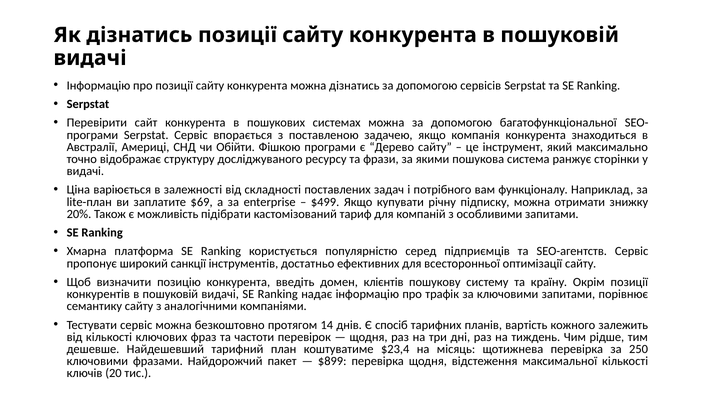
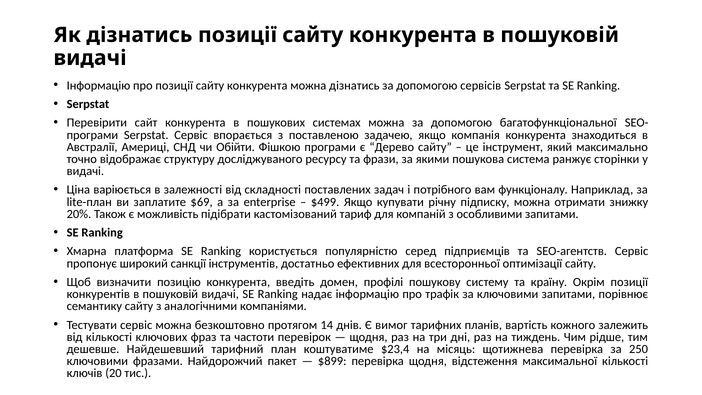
клієнтів: клієнтів -> профілі
спосіб: спосіб -> вимог
